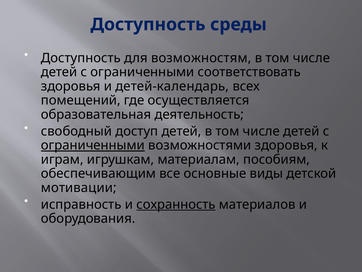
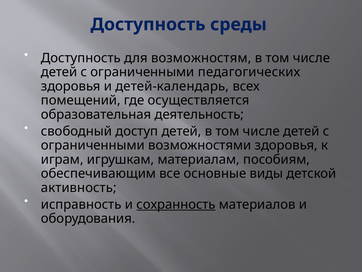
соответствовать: соответствовать -> педагогических
ограниченными at (93, 145) underline: present -> none
мотивации: мотивации -> активность
